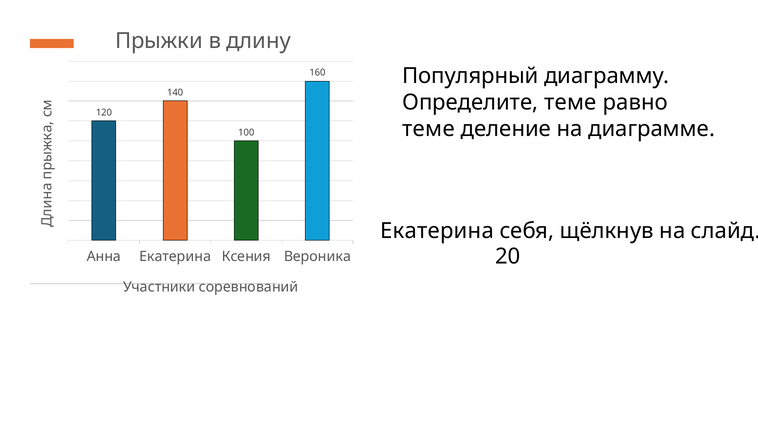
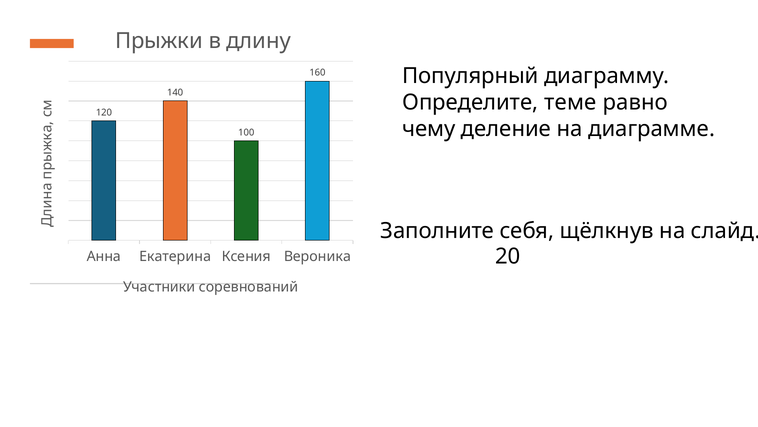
теме at (429, 129): теме -> чему
Екатерина at (437, 231): Екатерина -> Заполните
